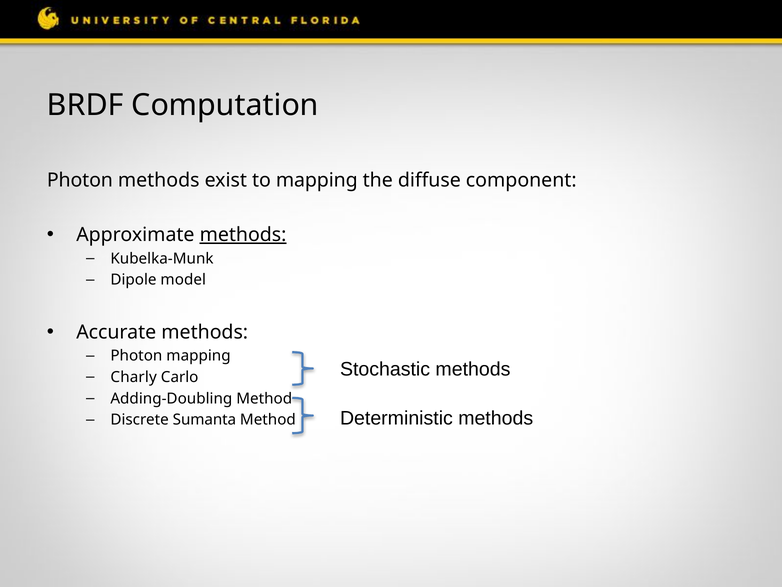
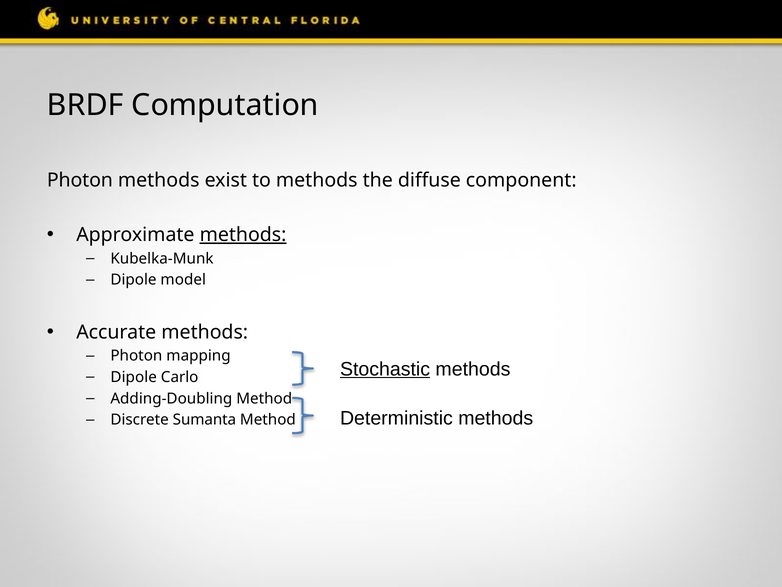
to mapping: mapping -> methods
Stochastic underline: none -> present
Charly at (134, 377): Charly -> Dipole
